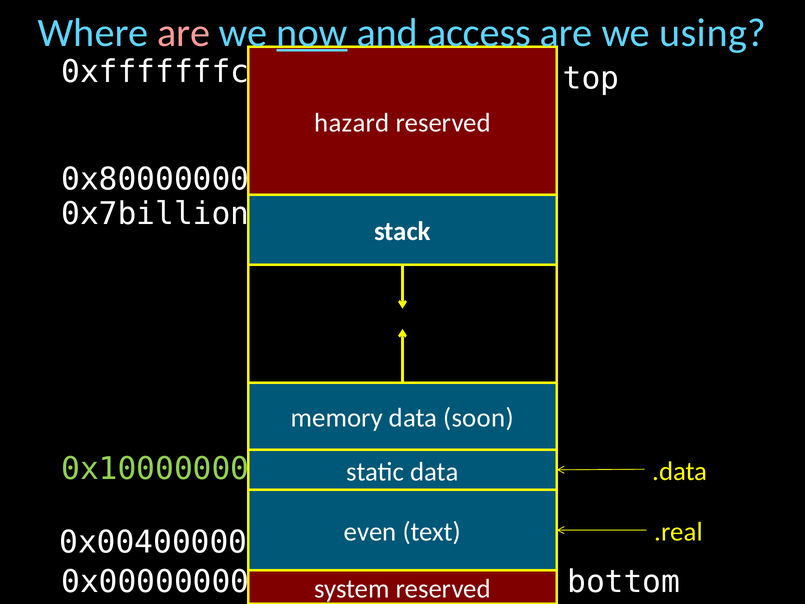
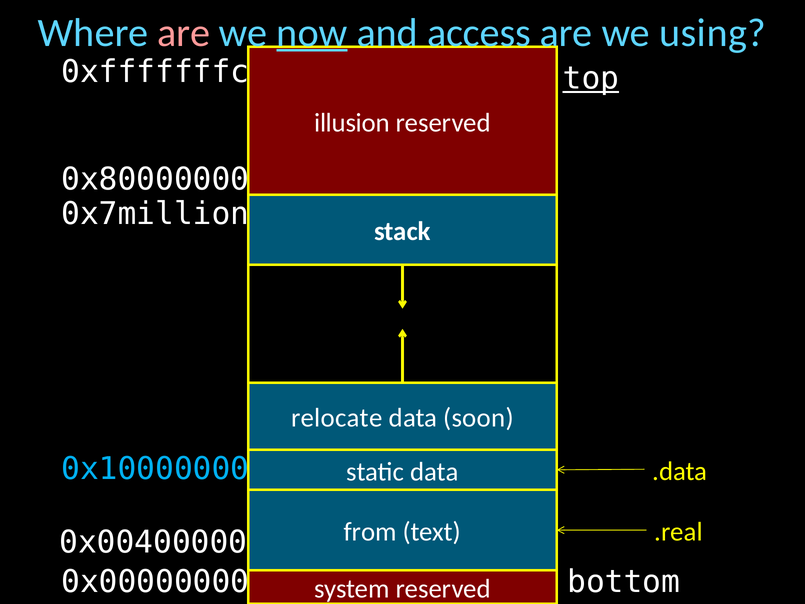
top underline: none -> present
hazard: hazard -> illusion
0x7billion: 0x7billion -> 0x7million
memory: memory -> relocate
0x10000000 colour: light green -> light blue
even: even -> from
